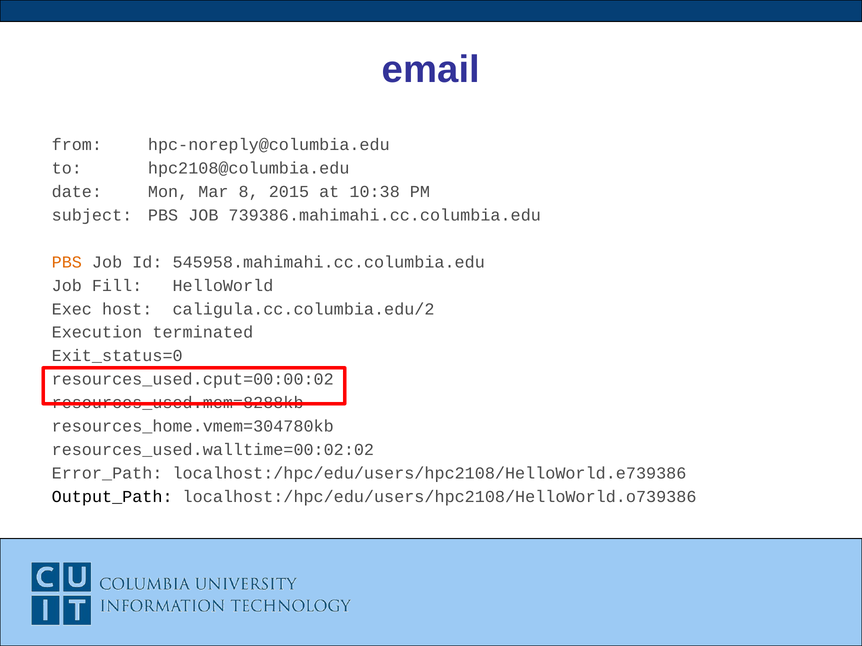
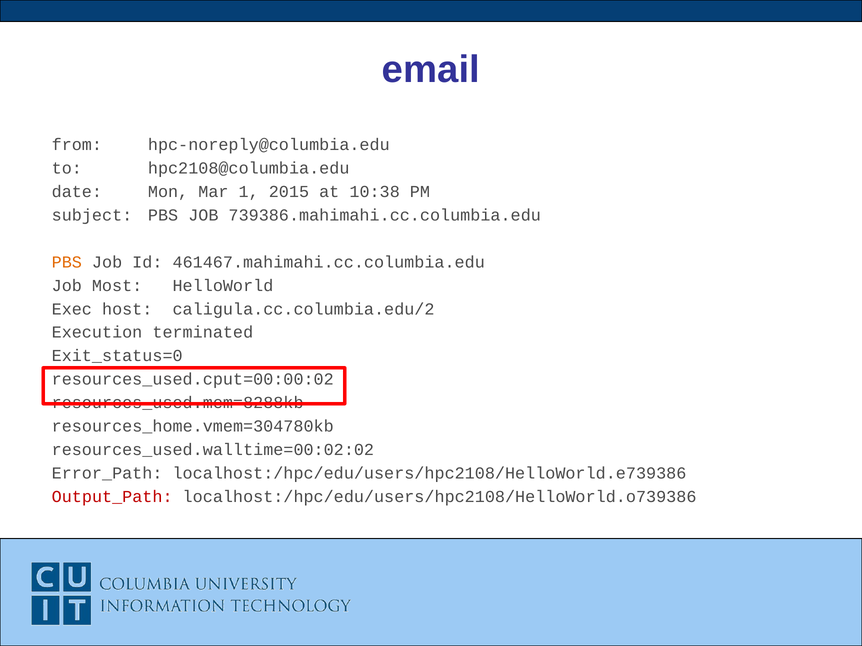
8: 8 -> 1
545958.mahimahi.cc.columbia.edu: 545958.mahimahi.cc.columbia.edu -> 461467.mahimahi.cc.columbia.edu
Fill: Fill -> Most
Output_Path colour: black -> red
